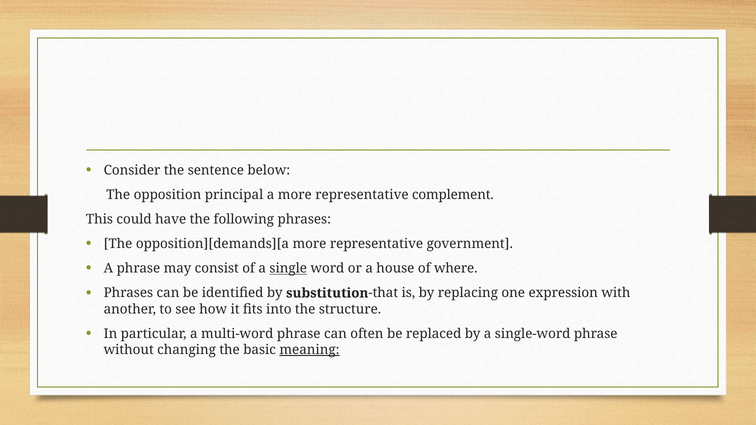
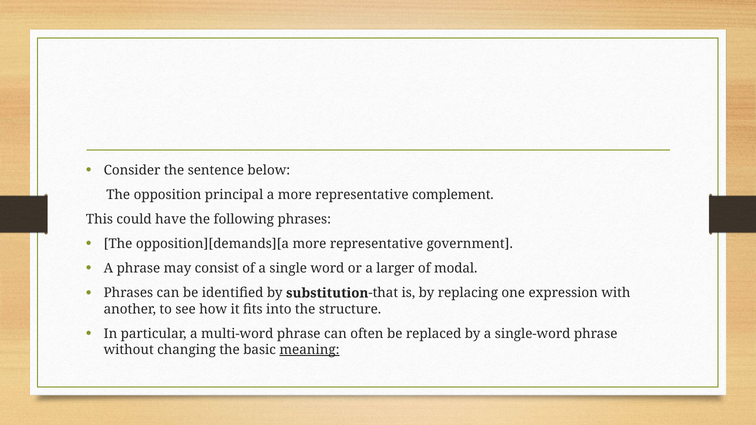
single underline: present -> none
house: house -> larger
where: where -> modal
